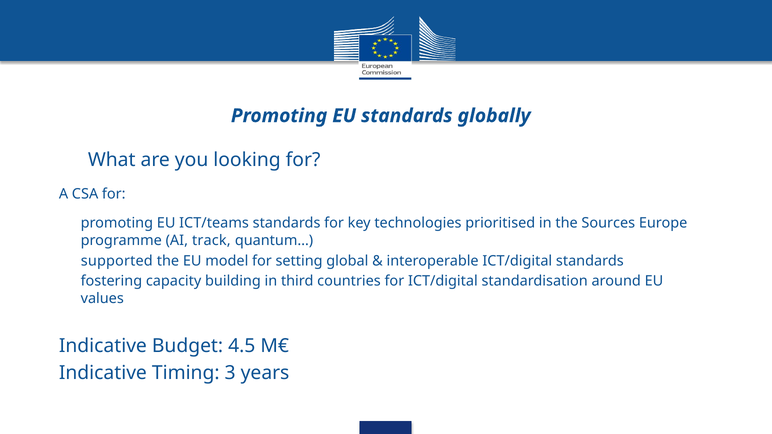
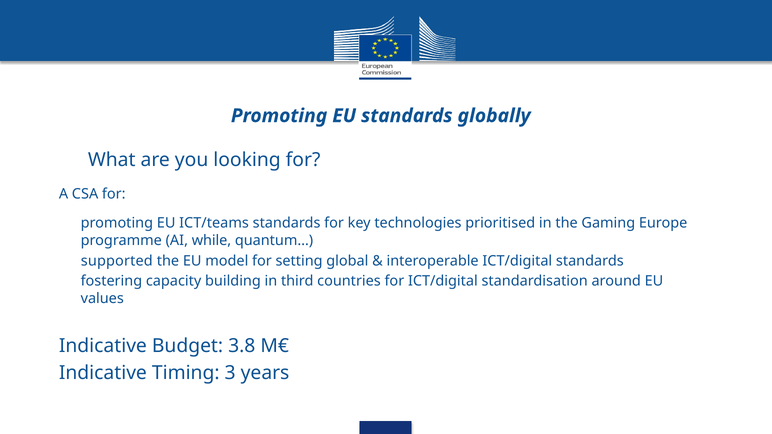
Sources: Sources -> Gaming
track: track -> while
4.5: 4.5 -> 3.8
